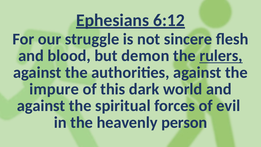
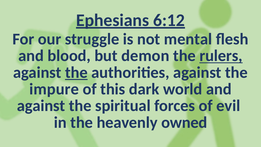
sincere: sincere -> mental
the at (76, 72) underline: none -> present
person: person -> owned
